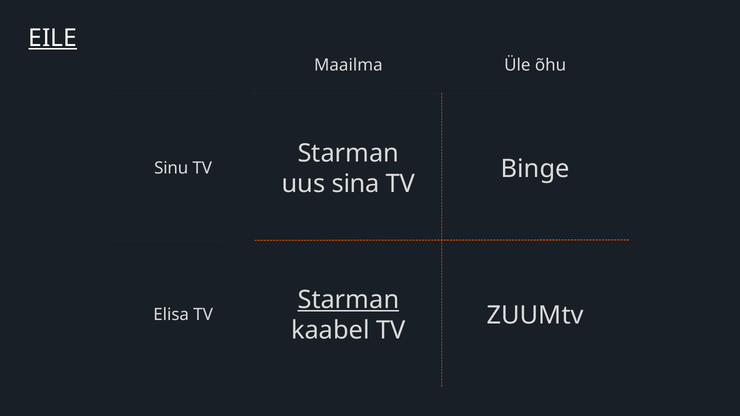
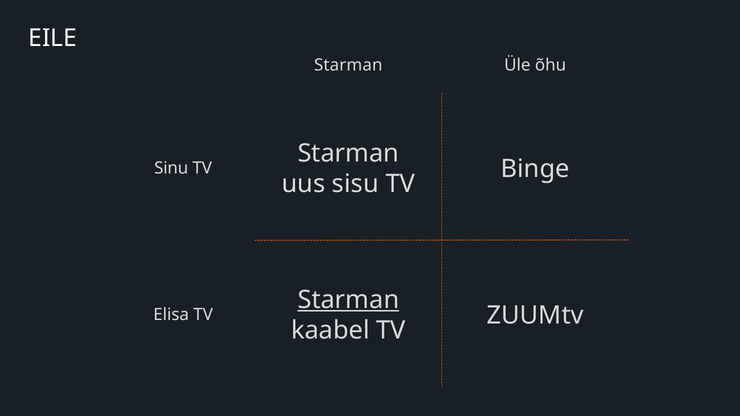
EILE underline: present -> none
Maailma at (348, 65): Maailma -> Starman
sina: sina -> sisu
